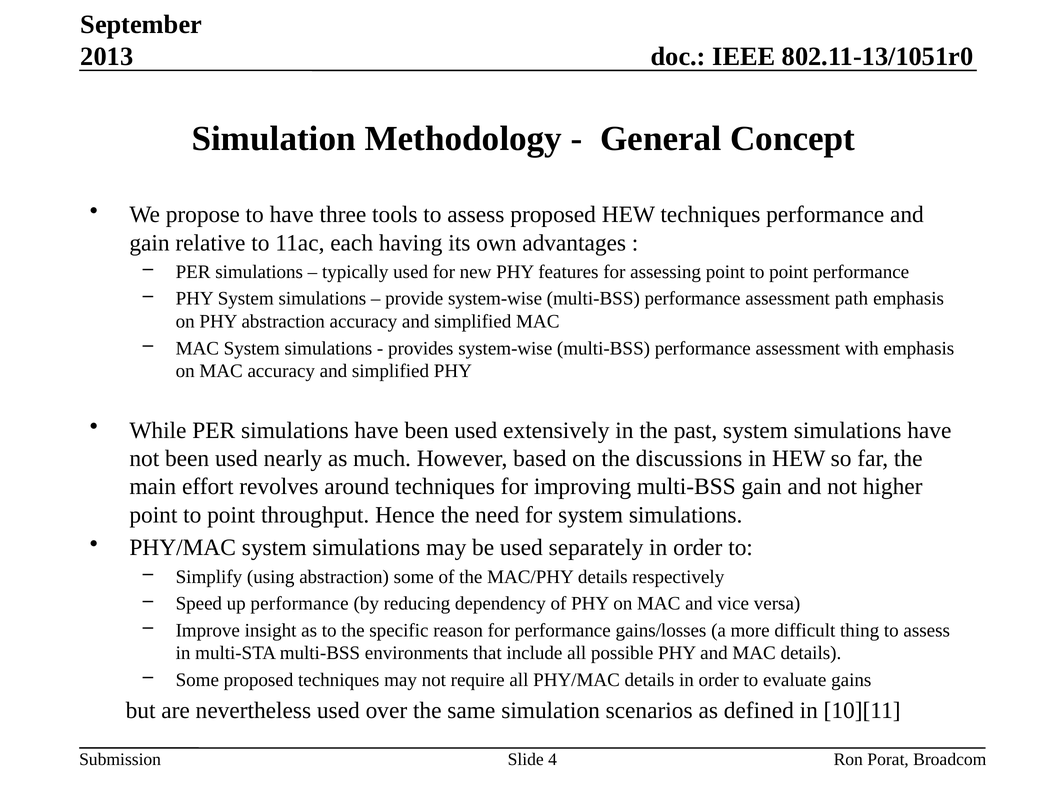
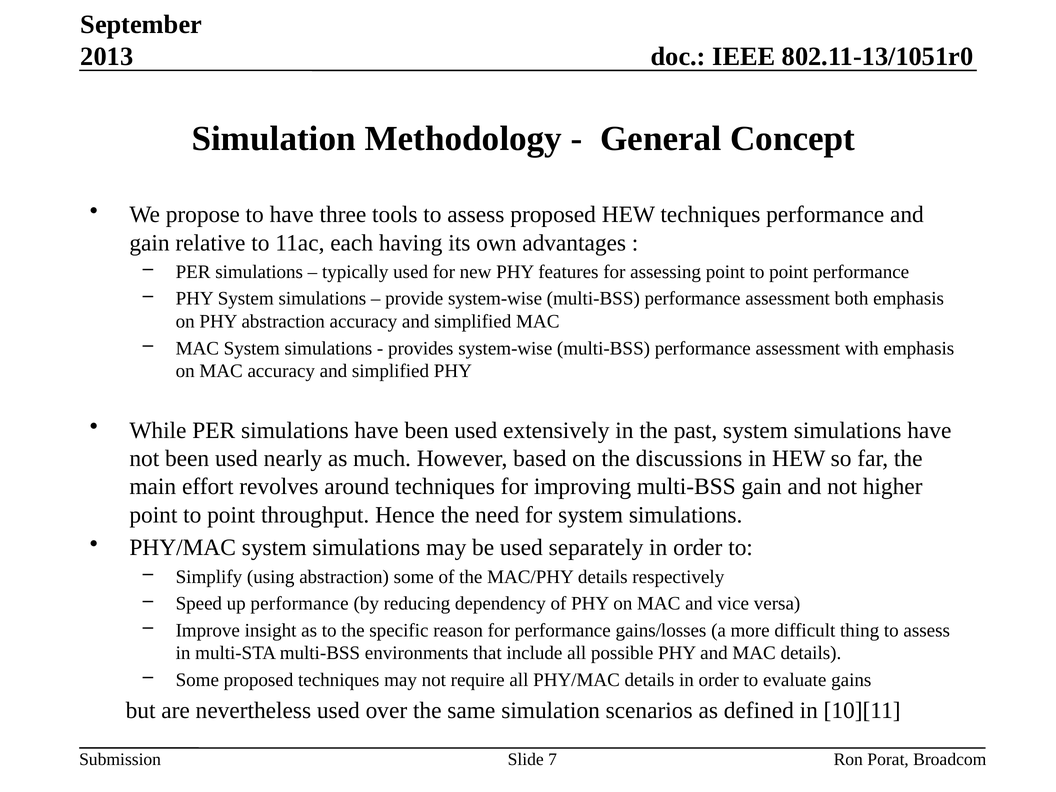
path: path -> both
4: 4 -> 7
